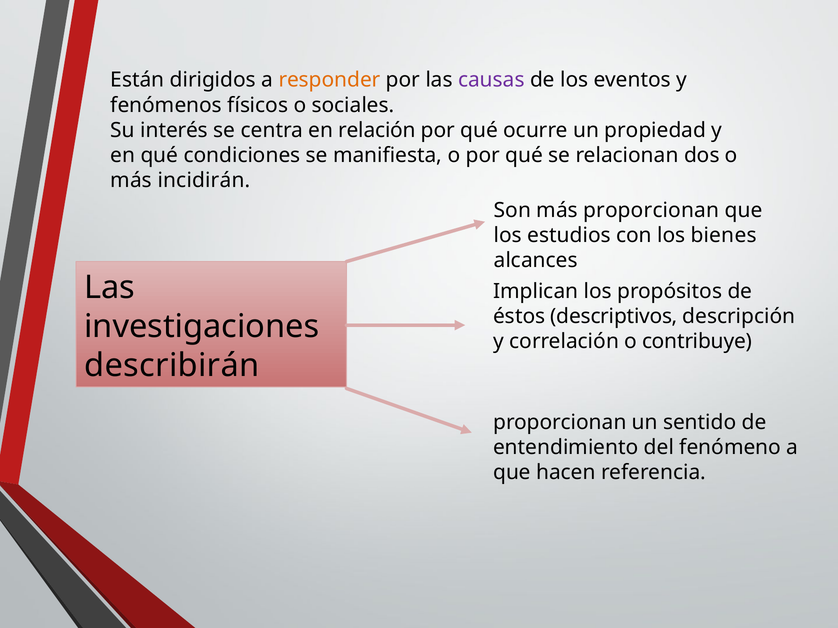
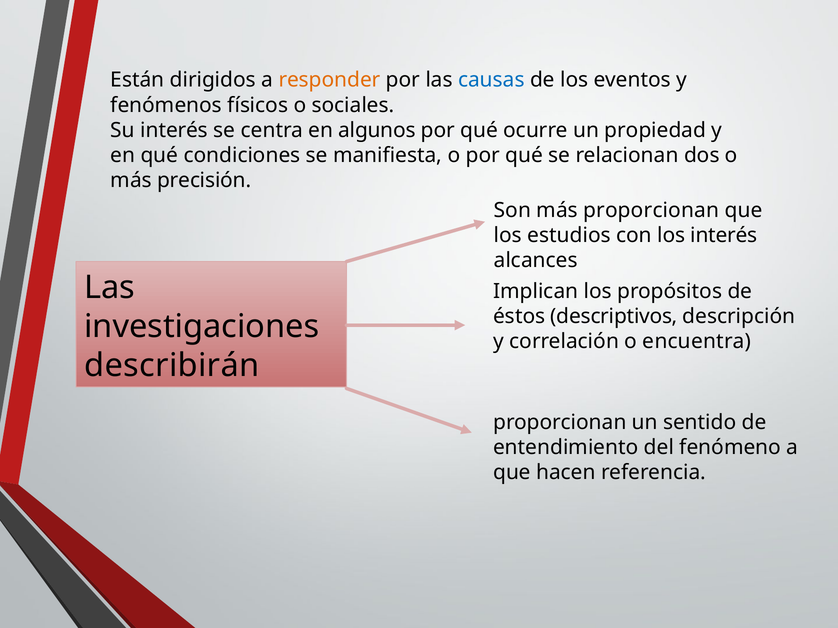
causas colour: purple -> blue
relación: relación -> algunos
incidirán: incidirán -> precisión
los bienes: bienes -> interés
contribuye: contribuye -> encuentra
